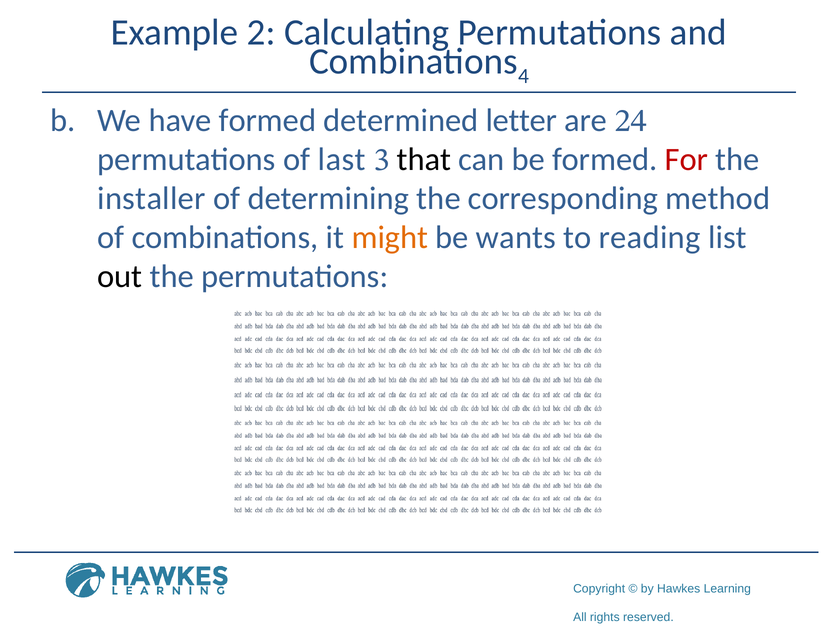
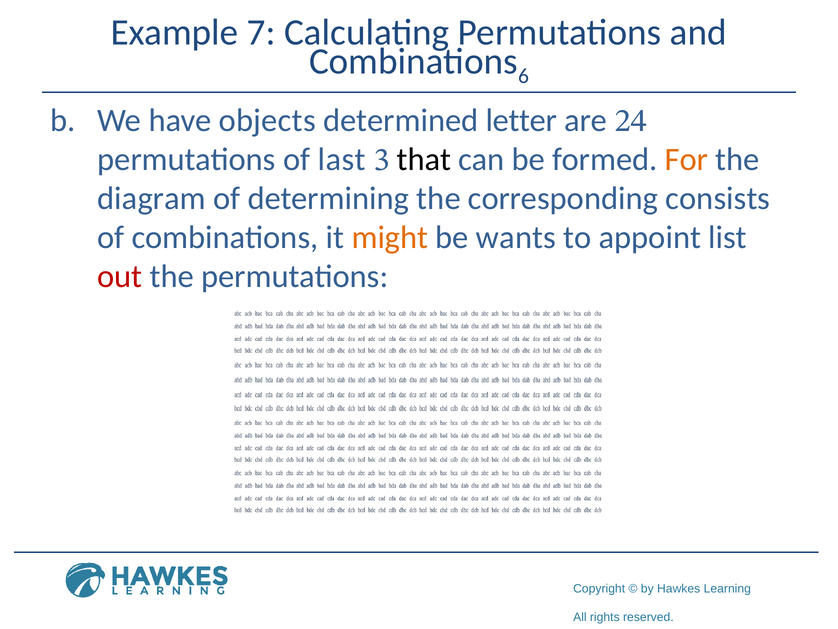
2: 2 -> 7
4: 4 -> 6
have formed: formed -> objects
For colour: red -> orange
installer: installer -> diagram
method: method -> consists
reading: reading -> appoint
out colour: black -> red
